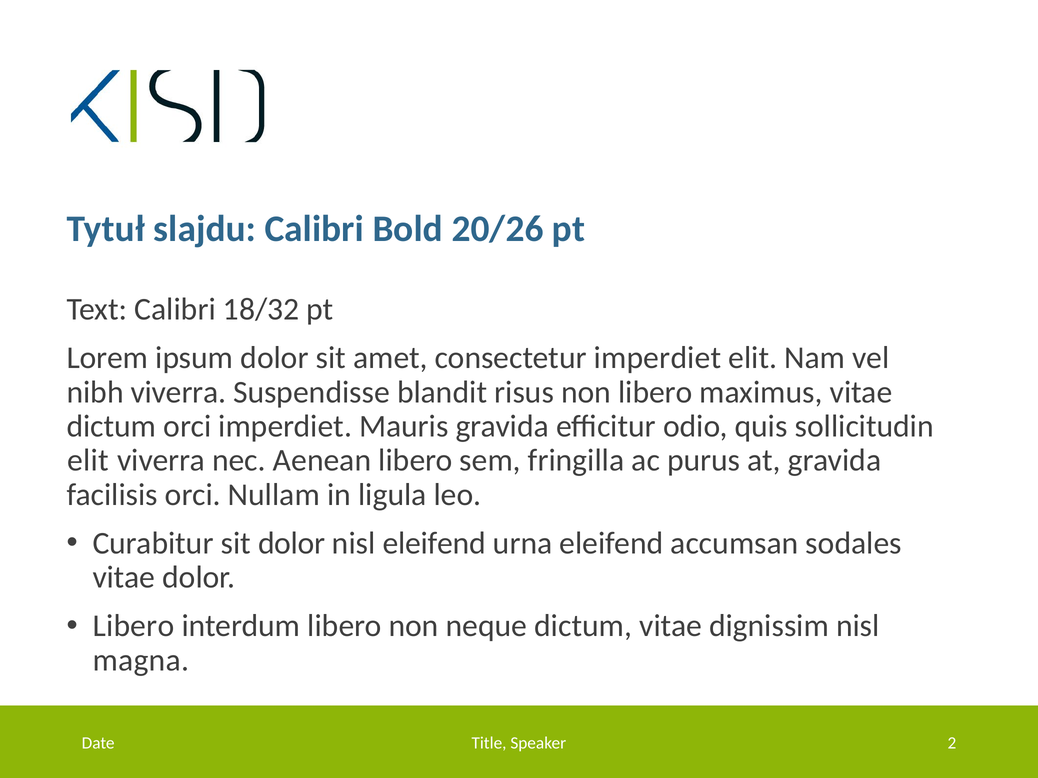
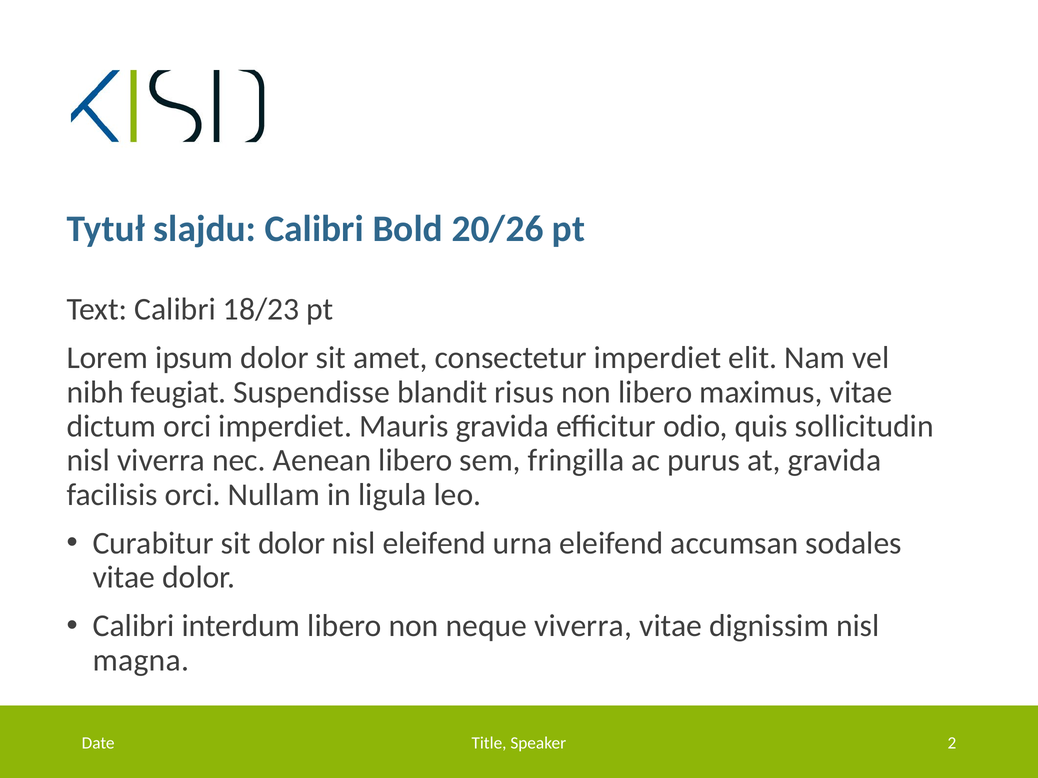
18/32: 18/32 -> 18/23
nibh viverra: viverra -> feugiat
elit at (88, 461): elit -> nisl
Libero at (133, 626): Libero -> Calibri
neque dictum: dictum -> viverra
